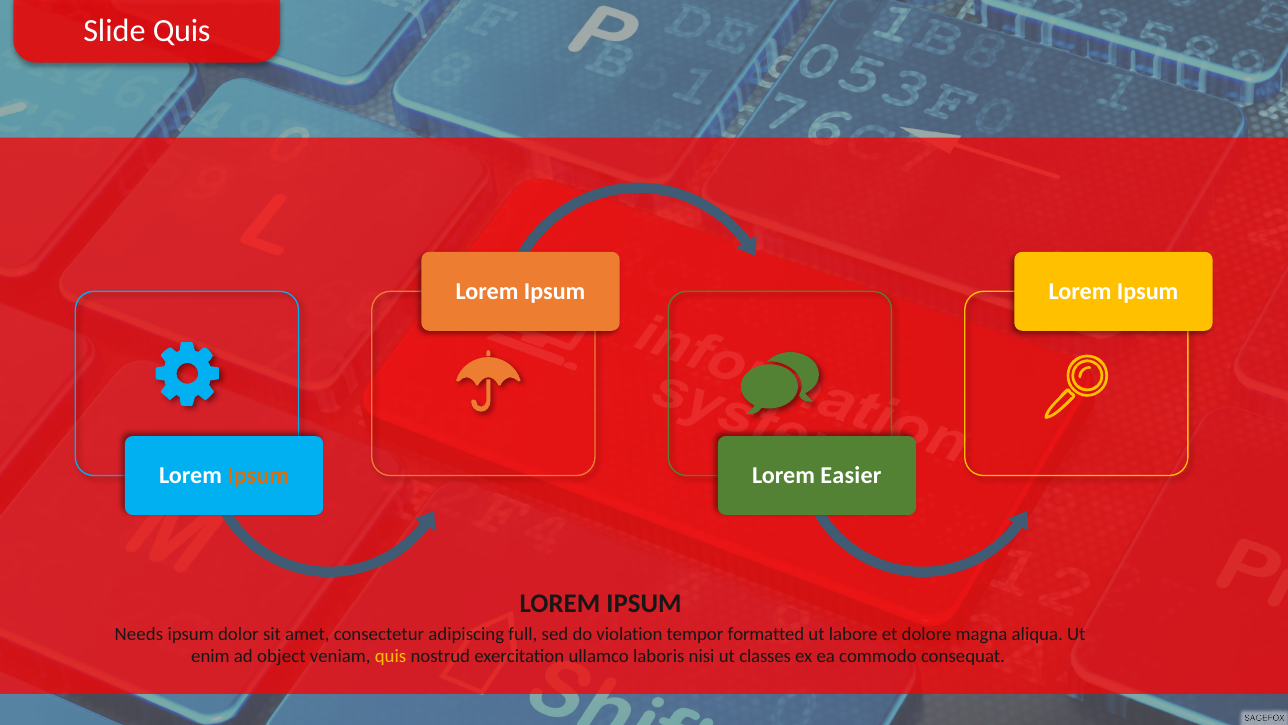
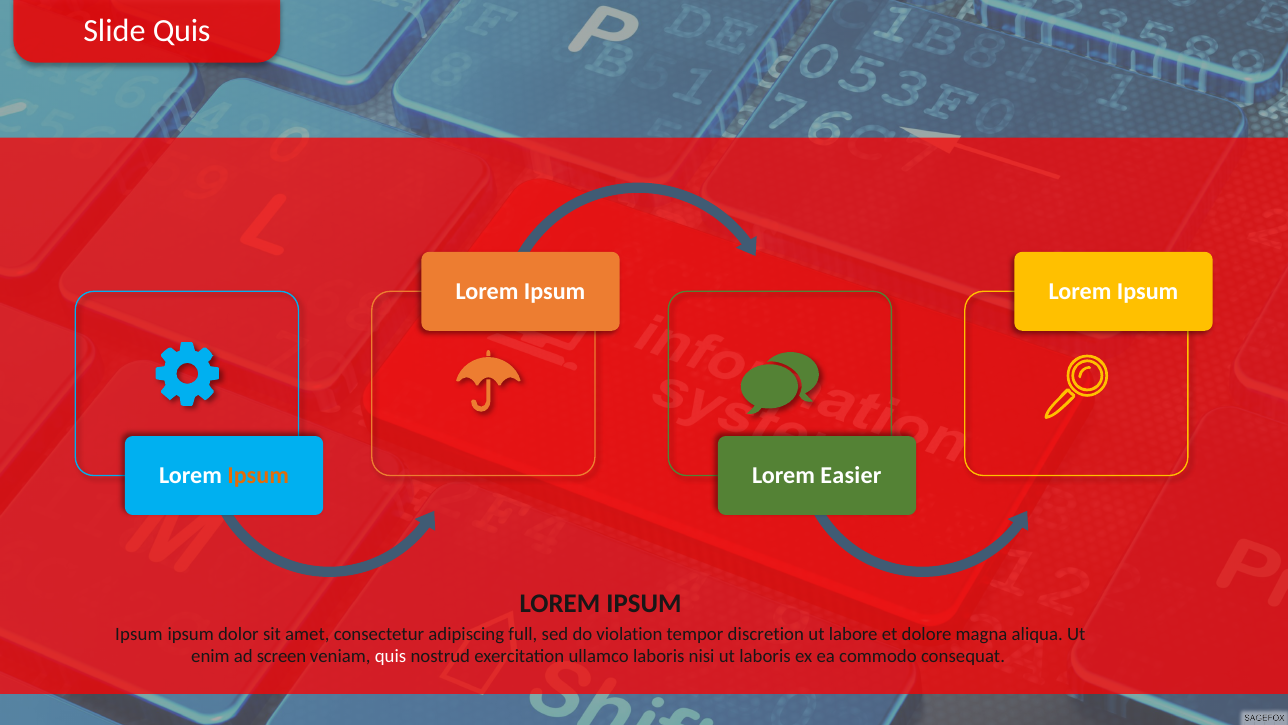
Needs at (139, 634): Needs -> Ipsum
formatted: formatted -> discretion
object: object -> screen
quis at (391, 656) colour: yellow -> white
ut classes: classes -> laboris
